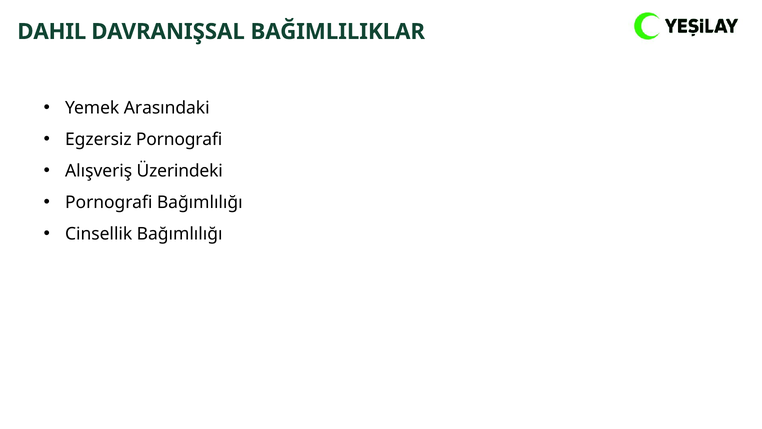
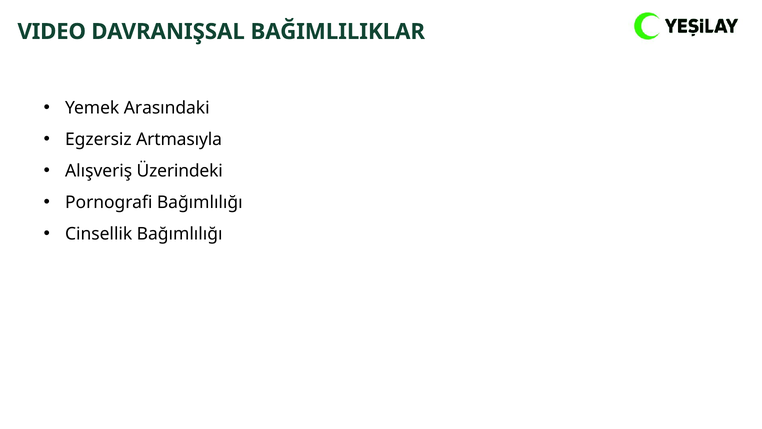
DAHIL: DAHIL -> VIDEO
Egzersiz Pornografi: Pornografi -> Artmasıyla
